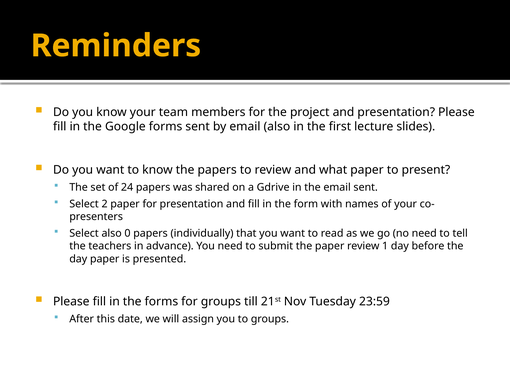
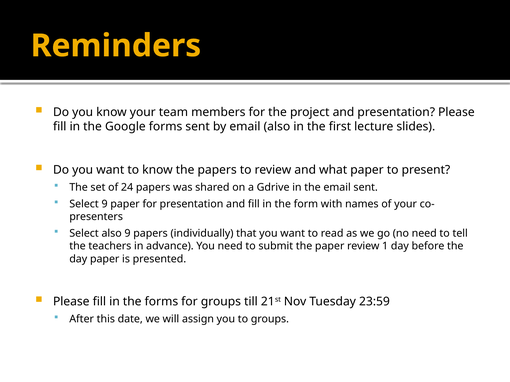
Select 2: 2 -> 9
also 0: 0 -> 9
